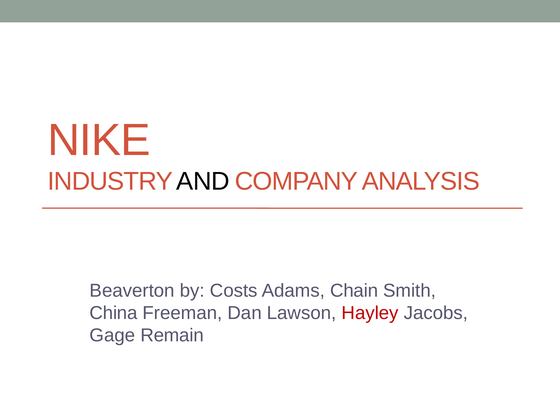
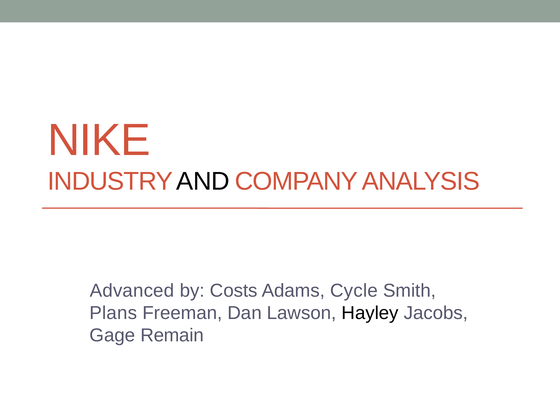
Beaverton: Beaverton -> Advanced
Chain: Chain -> Cycle
China: China -> Plans
Hayley colour: red -> black
